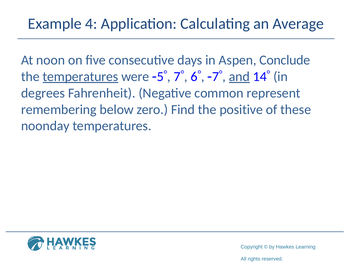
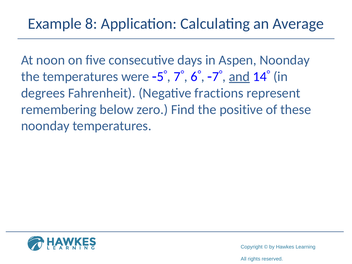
4: 4 -> 8
Aspen Conclude: Conclude -> Noonday
temperatures at (80, 77) underline: present -> none
common: common -> fractions
